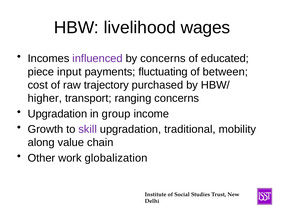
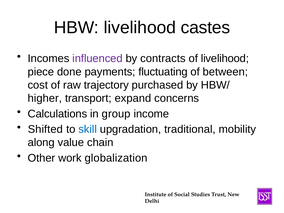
wages: wages -> castes
by concerns: concerns -> contracts
of educated: educated -> livelihood
input: input -> done
ranging: ranging -> expand
Upgradation at (57, 114): Upgradation -> Calculations
Growth: Growth -> Shifted
skill colour: purple -> blue
